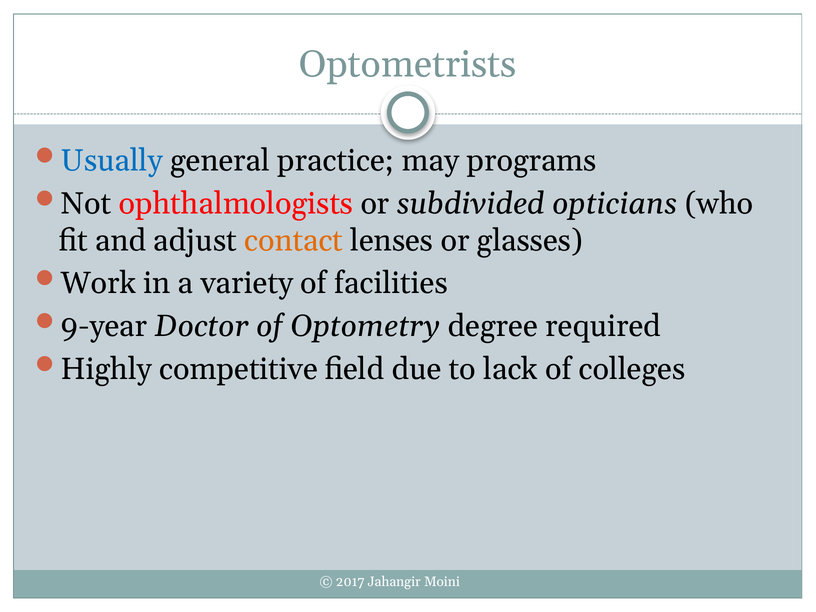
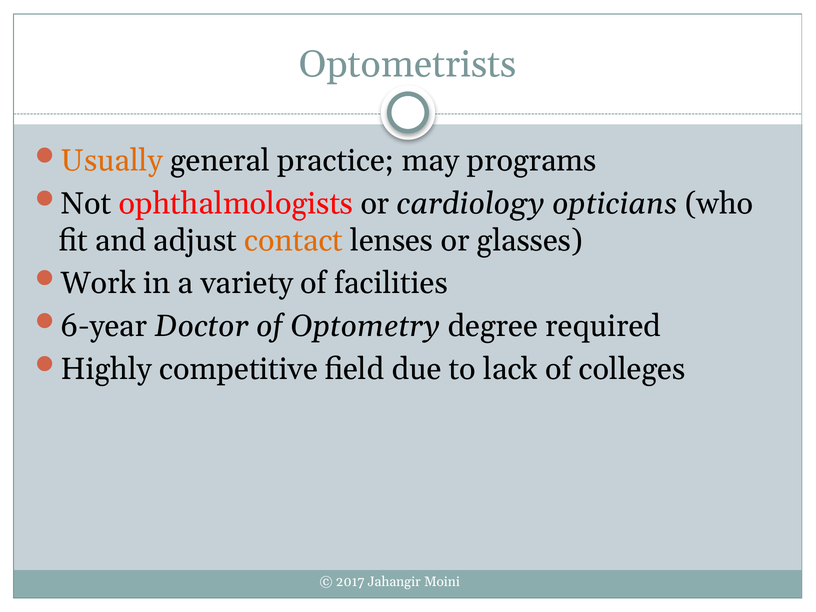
Usually colour: blue -> orange
subdivided: subdivided -> cardiology
9-year: 9-year -> 6-year
